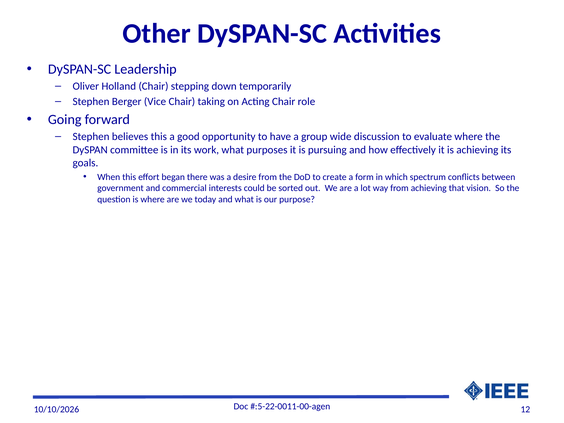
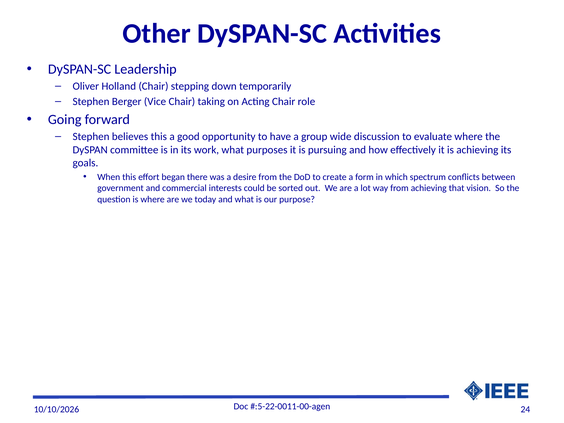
12: 12 -> 24
